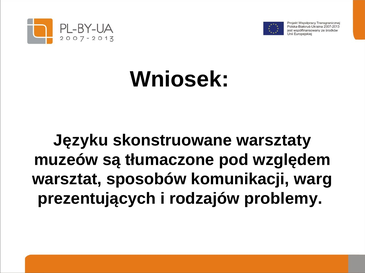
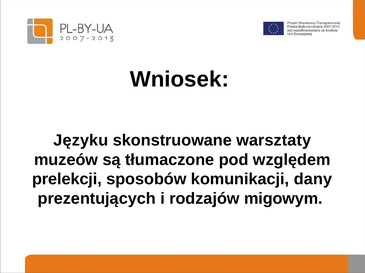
warsztat: warsztat -> prelekcji
warg: warg -> dany
problemy: problemy -> migowym
